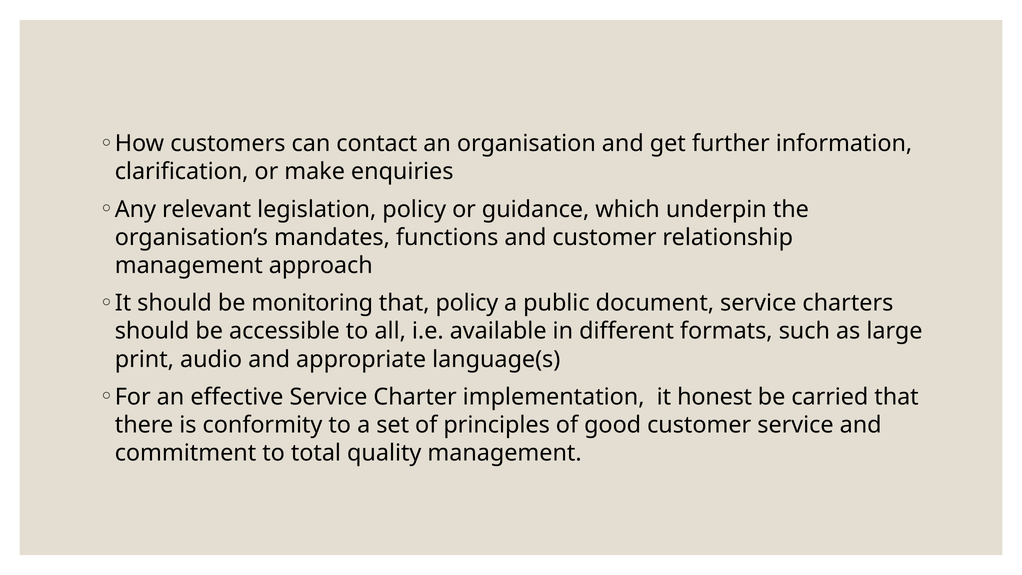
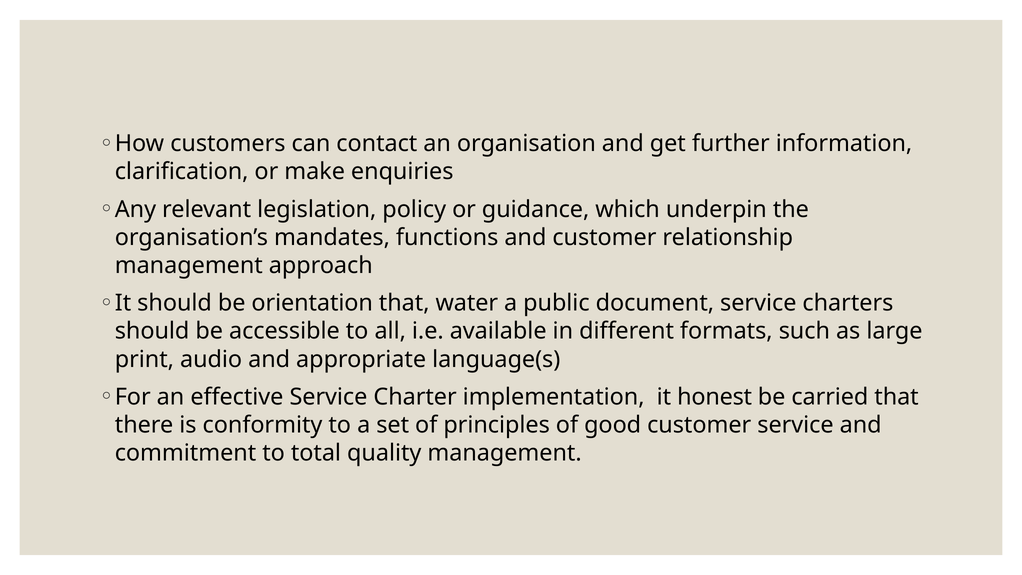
monitoring: monitoring -> orientation
that policy: policy -> water
